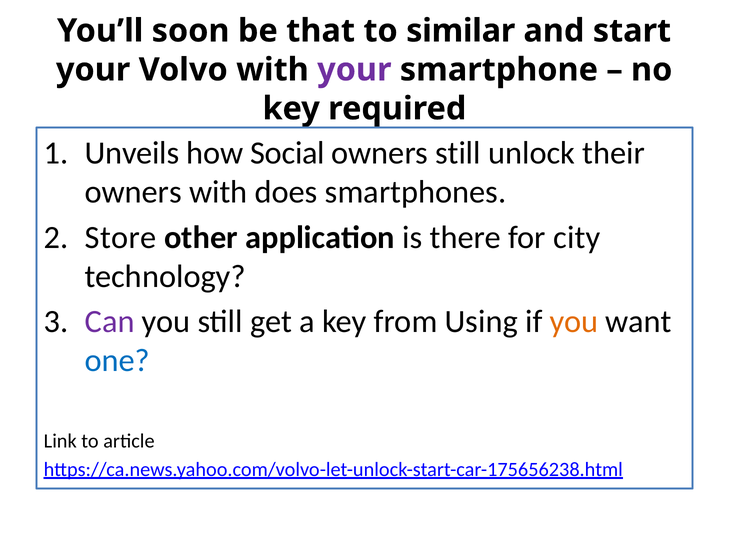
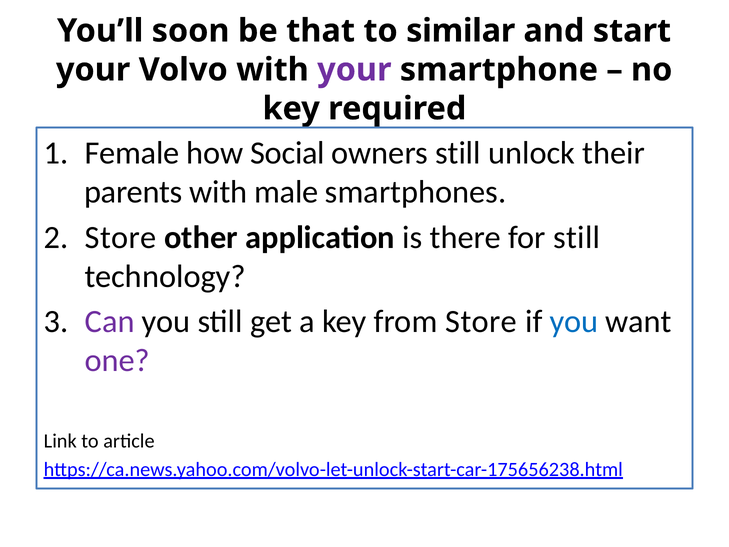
Unveils: Unveils -> Female
owners at (133, 192): owners -> parents
does: does -> male
for city: city -> still
from Using: Using -> Store
you at (574, 322) colour: orange -> blue
one colour: blue -> purple
